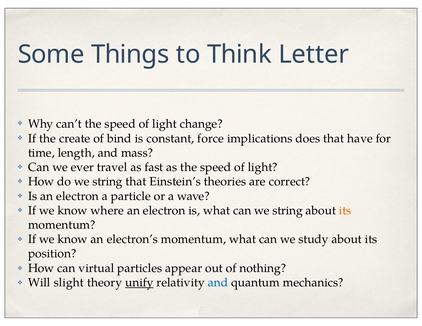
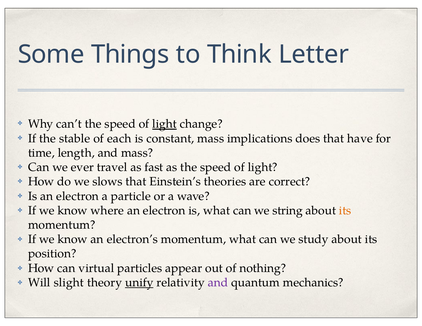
light at (165, 124) underline: none -> present
create: create -> stable
bind: bind -> each
constant force: force -> mass
do we string: string -> slows
and at (218, 283) colour: blue -> purple
